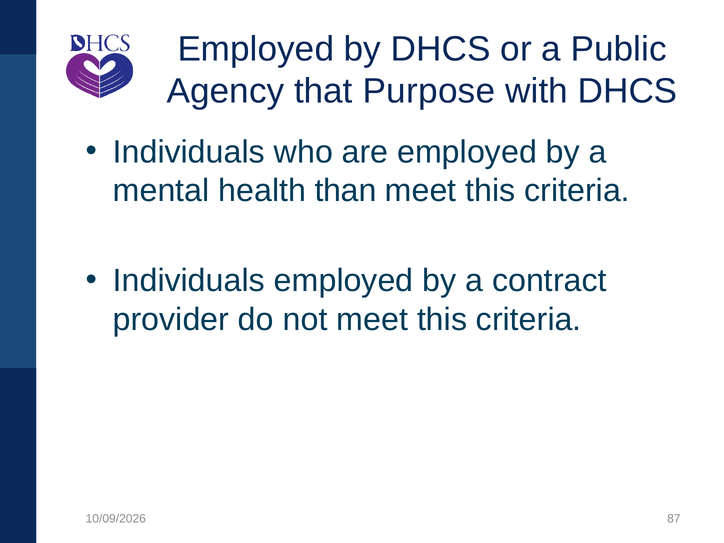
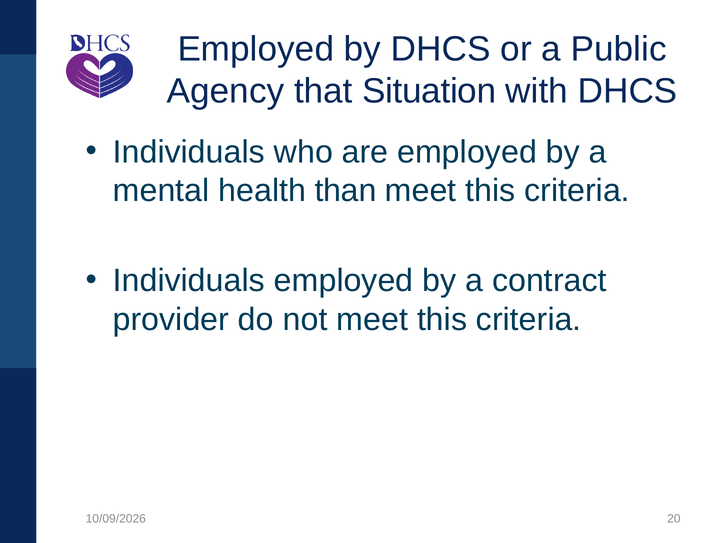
Purpose: Purpose -> Situation
87: 87 -> 20
